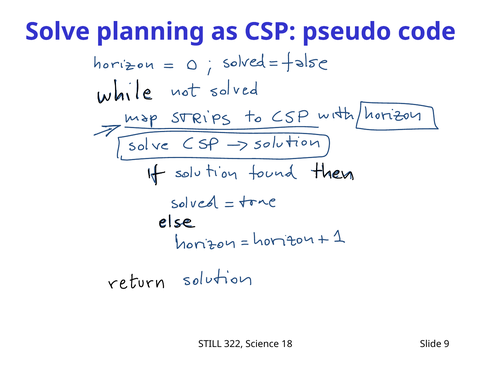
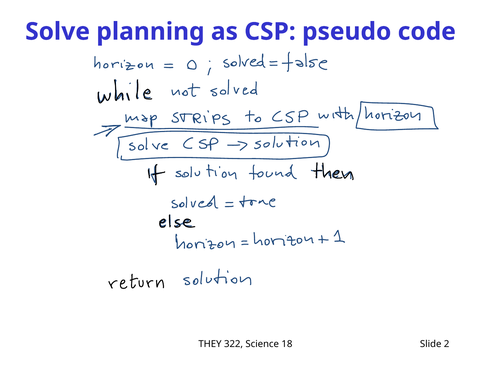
STILL: STILL -> THEY
9: 9 -> 2
